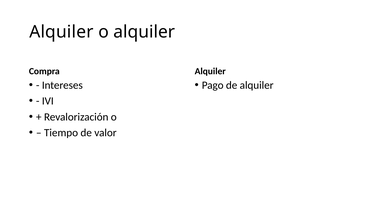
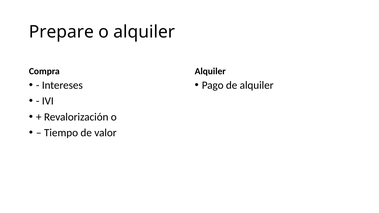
Alquiler at (61, 32): Alquiler -> Prepare
